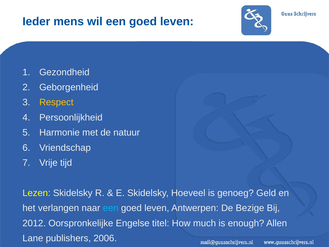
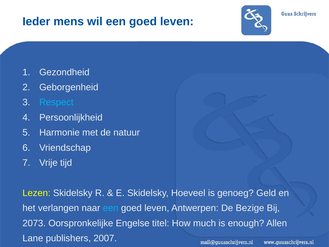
Respect colour: yellow -> light blue
2012: 2012 -> 2073
2006: 2006 -> 2007
